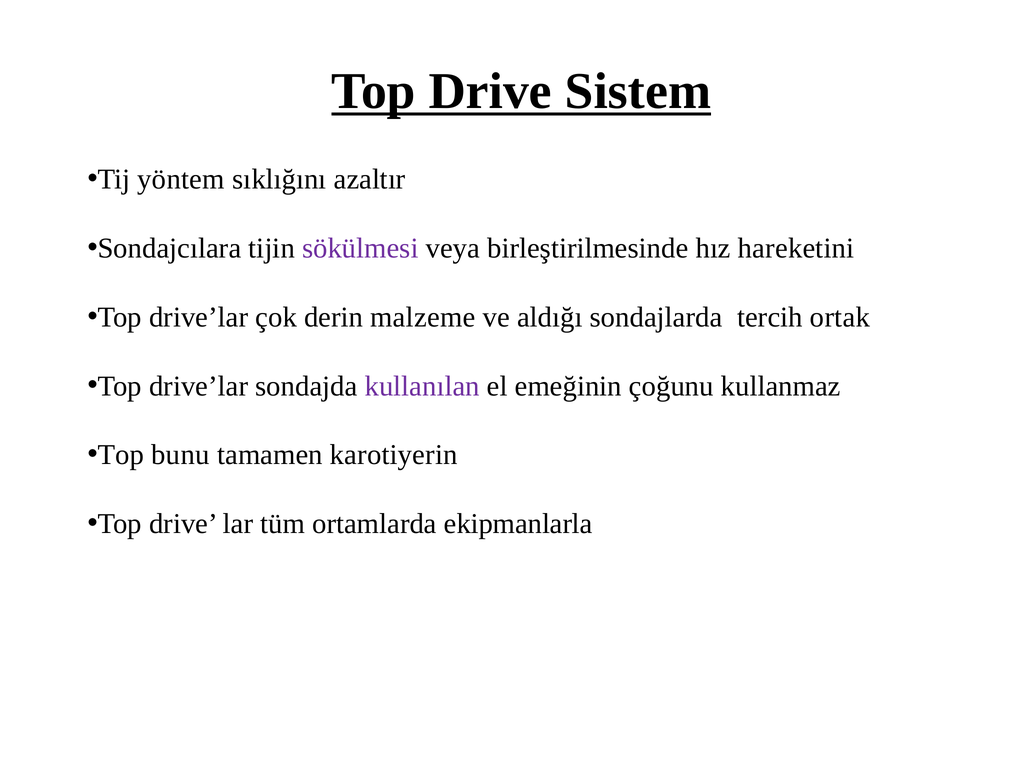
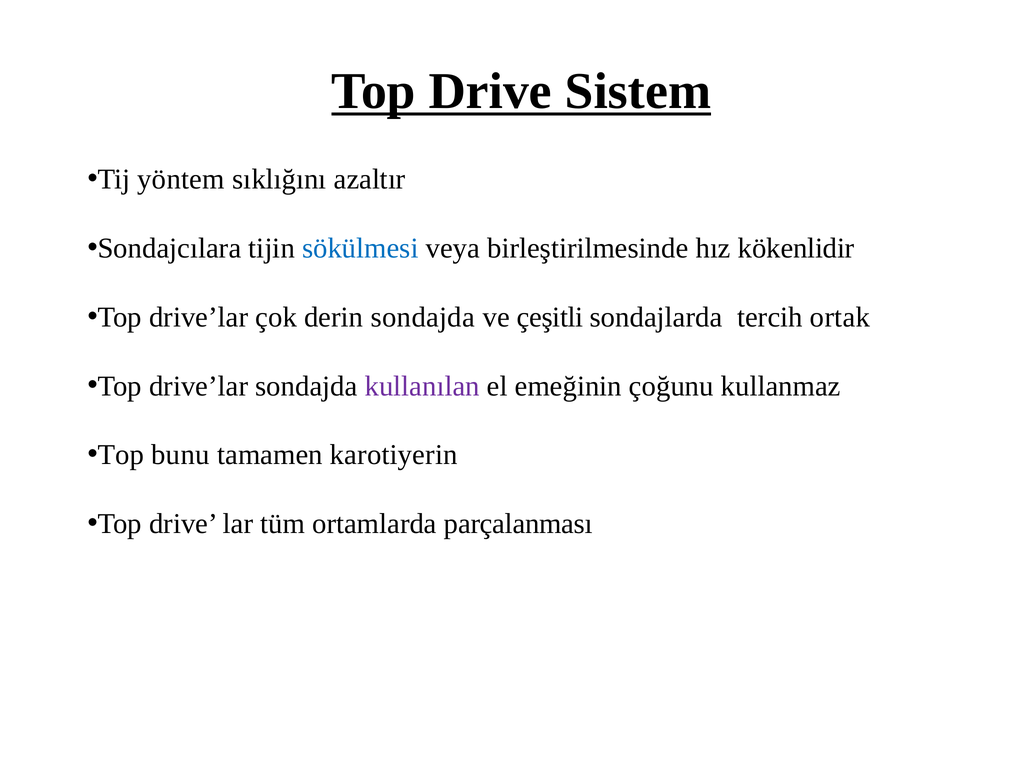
sökülmesi colour: purple -> blue
hareketini: hareketini -> kökenlidir
derin malzeme: malzeme -> sondajda
aldığı: aldığı -> çeşitli
ekipmanlarla: ekipmanlarla -> parçalanması
